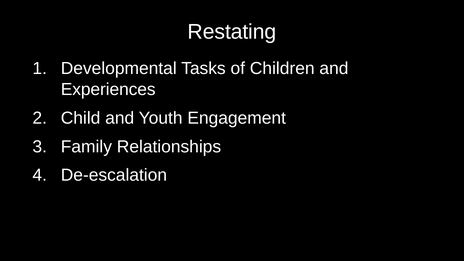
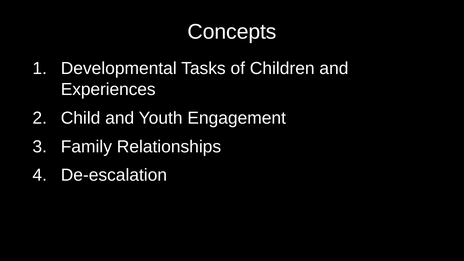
Restating: Restating -> Concepts
